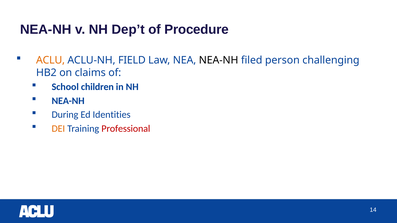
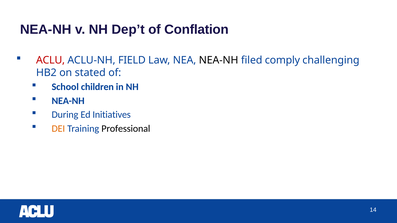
Procedure: Procedure -> Conflation
ACLU colour: orange -> red
person: person -> comply
claims: claims -> stated
Identities: Identities -> Initiatives
Professional colour: red -> black
